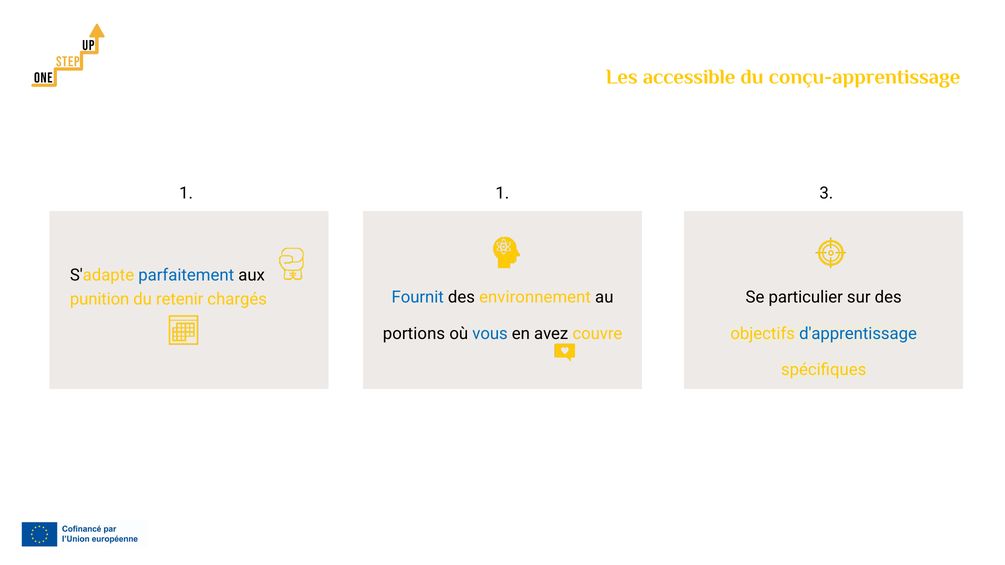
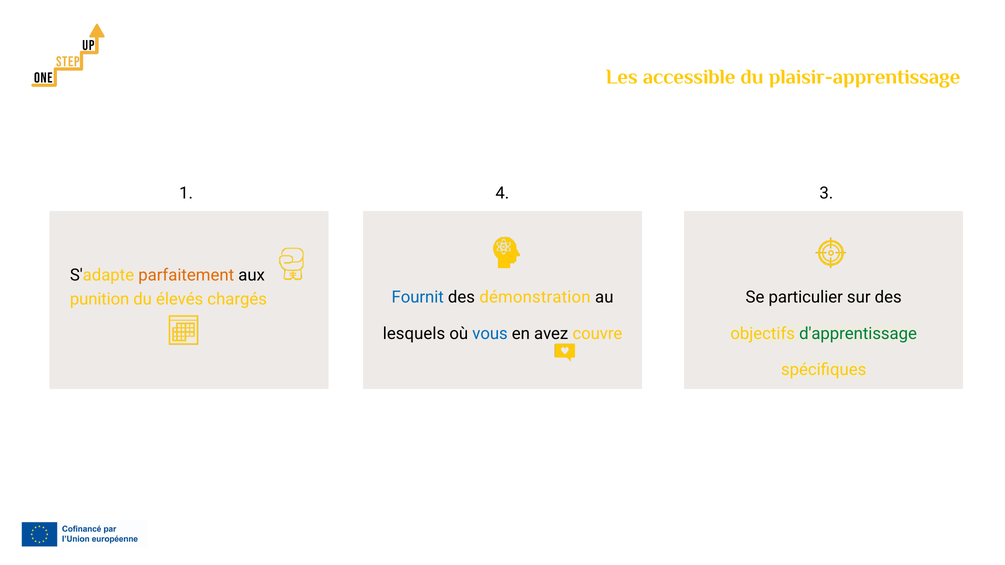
conçu-apprentissage: conçu-apprentissage -> plaisir-apprentissage
1 1: 1 -> 4
parfaitement colour: blue -> orange
retenir: retenir -> élevés
environnement: environnement -> démonstration
portions: portions -> lesquels
d'apprentissage colour: blue -> green
